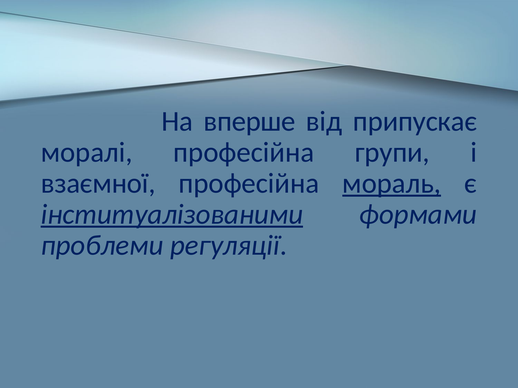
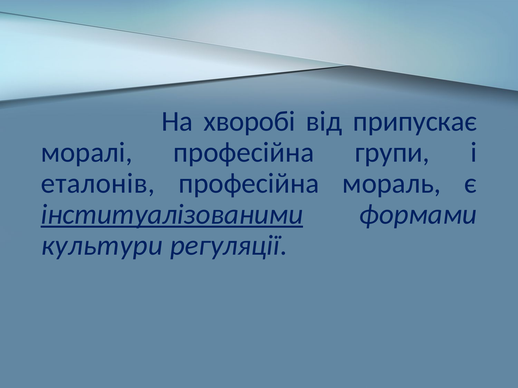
вперше: вперше -> хворобі
взаємної: взаємної -> еталонів
мораль underline: present -> none
проблеми: проблеми -> культури
